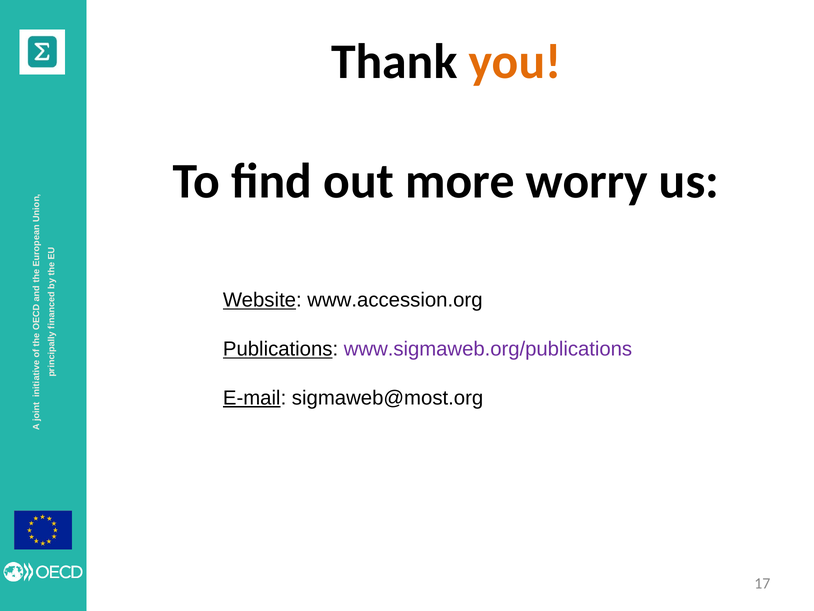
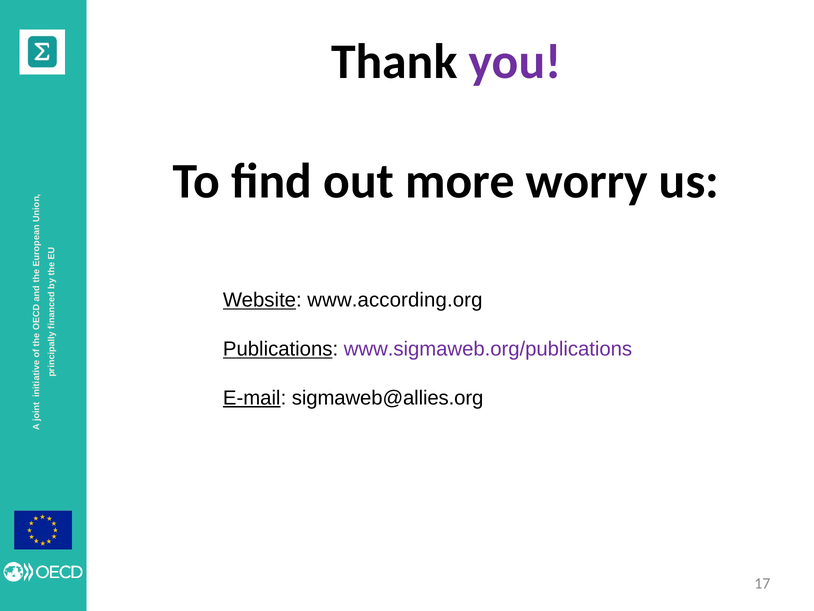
you colour: orange -> purple
www.accession.org: www.accession.org -> www.according.org
sigmaweb@most.org: sigmaweb@most.org -> sigmaweb@allies.org
